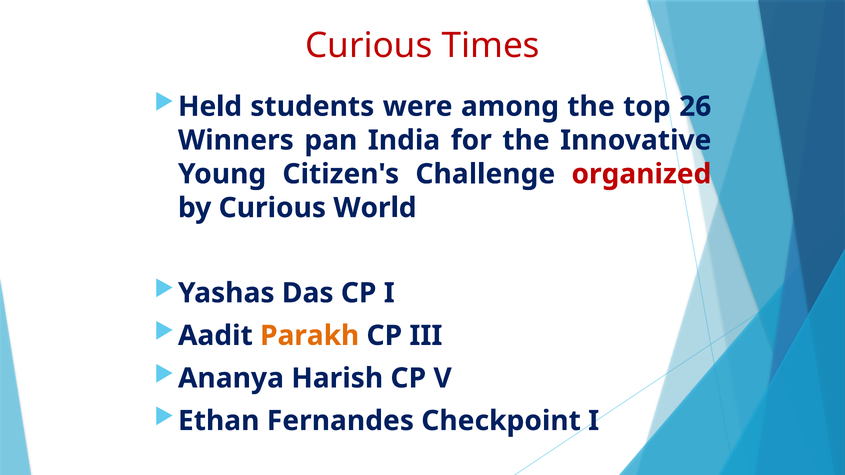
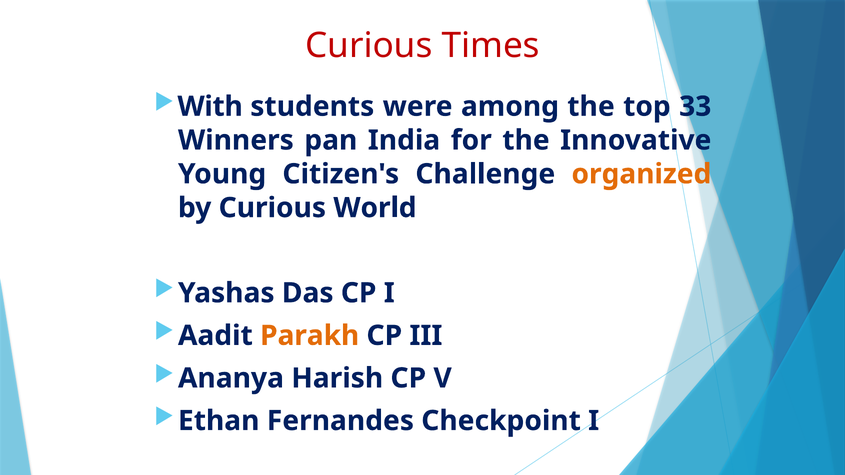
Held: Held -> With
26: 26 -> 33
organized colour: red -> orange
